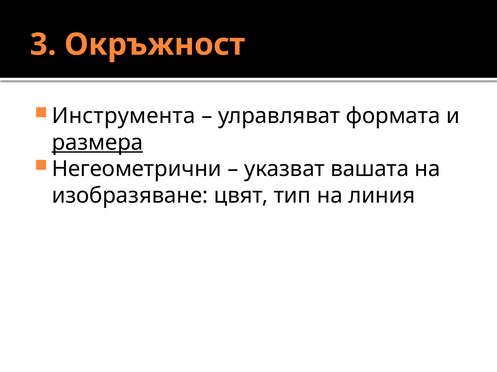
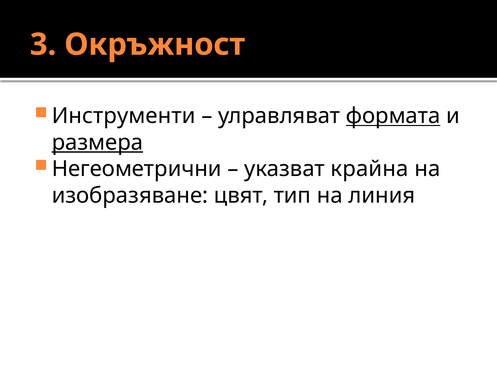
Инструмента: Инструмента -> Инструменти
формата underline: none -> present
вашата: вашата -> крайна
